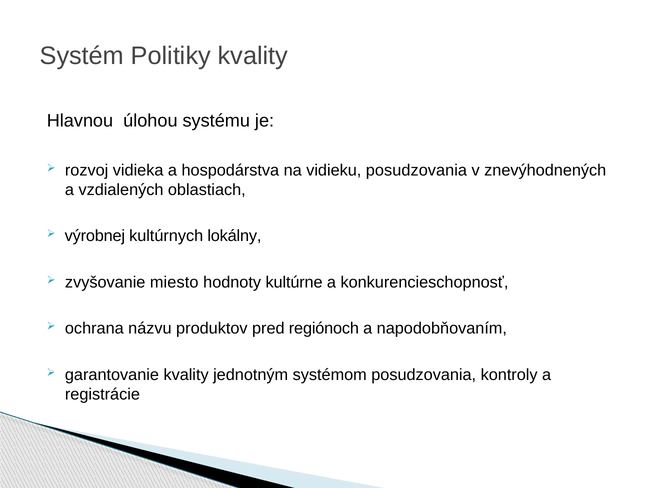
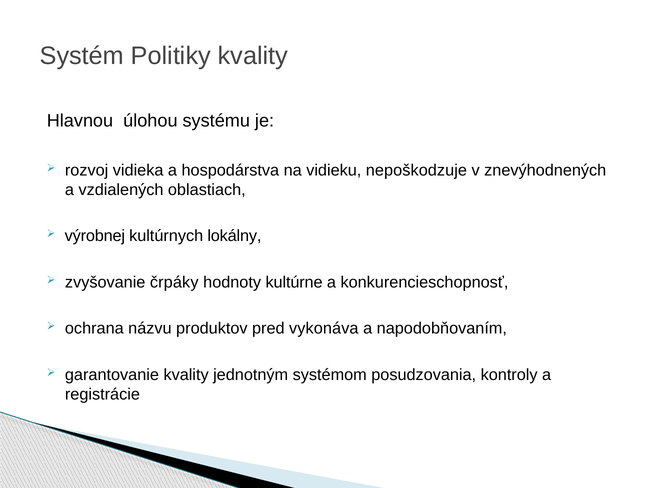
vidieku posudzovania: posudzovania -> nepoškodzuje
miesto: miesto -> črpáky
regiónoch: regiónoch -> vykonáva
